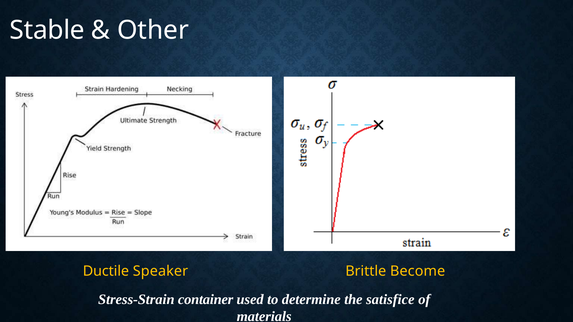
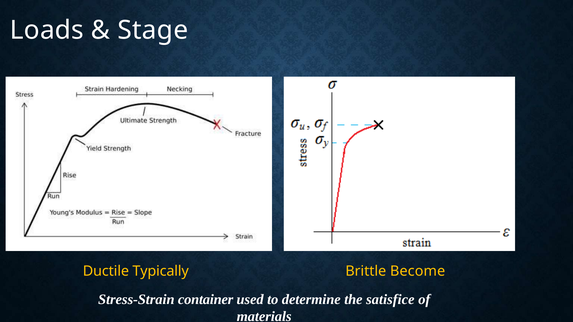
Stable: Stable -> Loads
Other: Other -> Stage
Speaker: Speaker -> Typically
